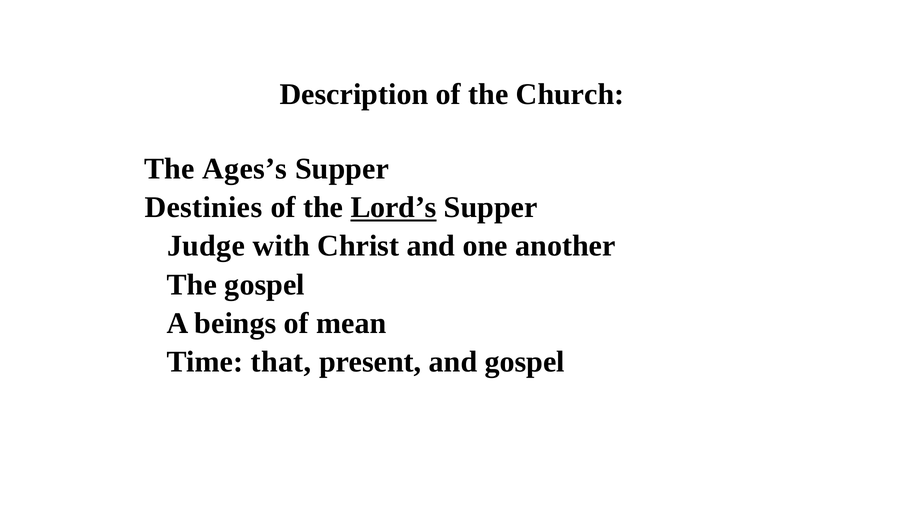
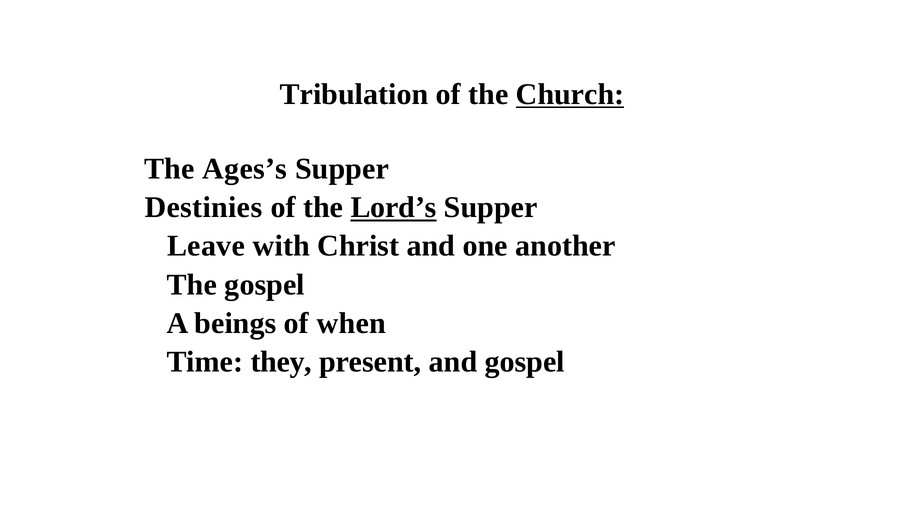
Description: Description -> Tribulation
Church underline: none -> present
Judge: Judge -> Leave
mean: mean -> when
that: that -> they
